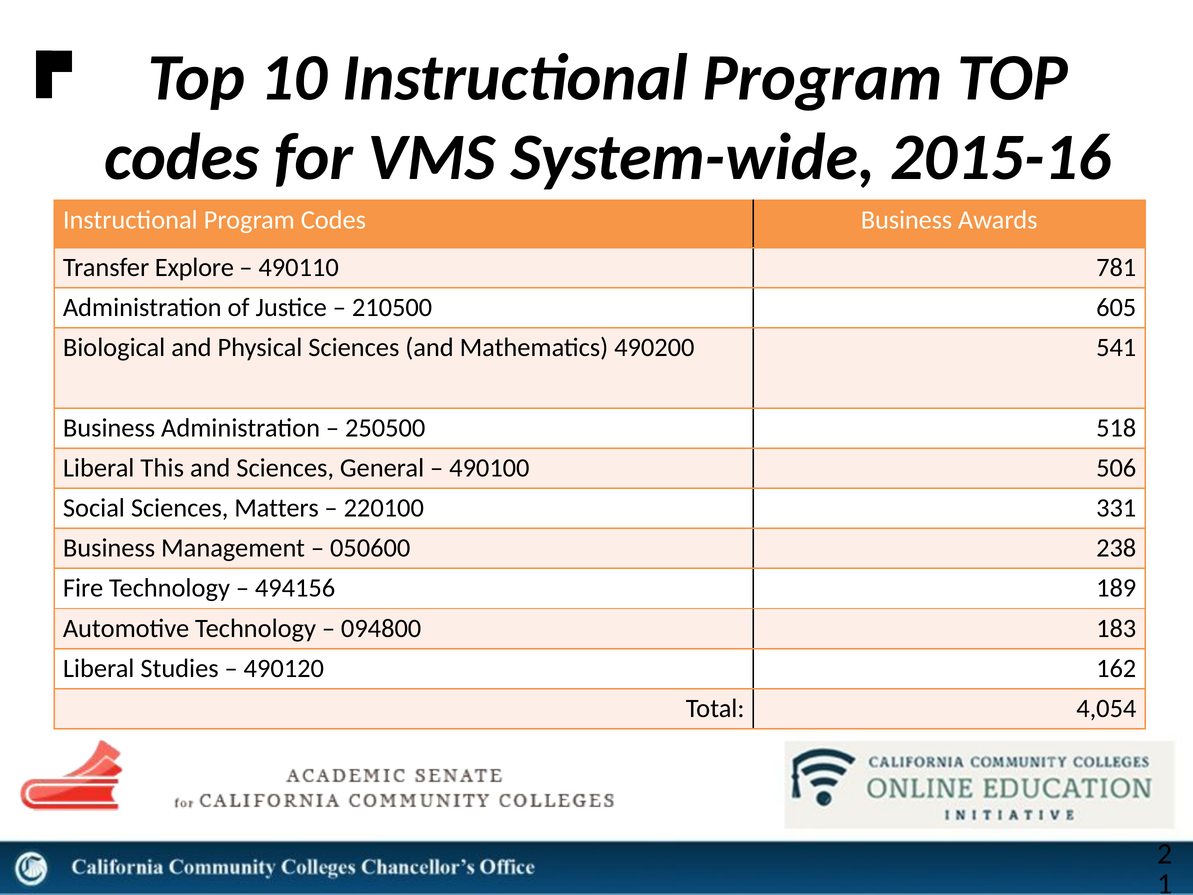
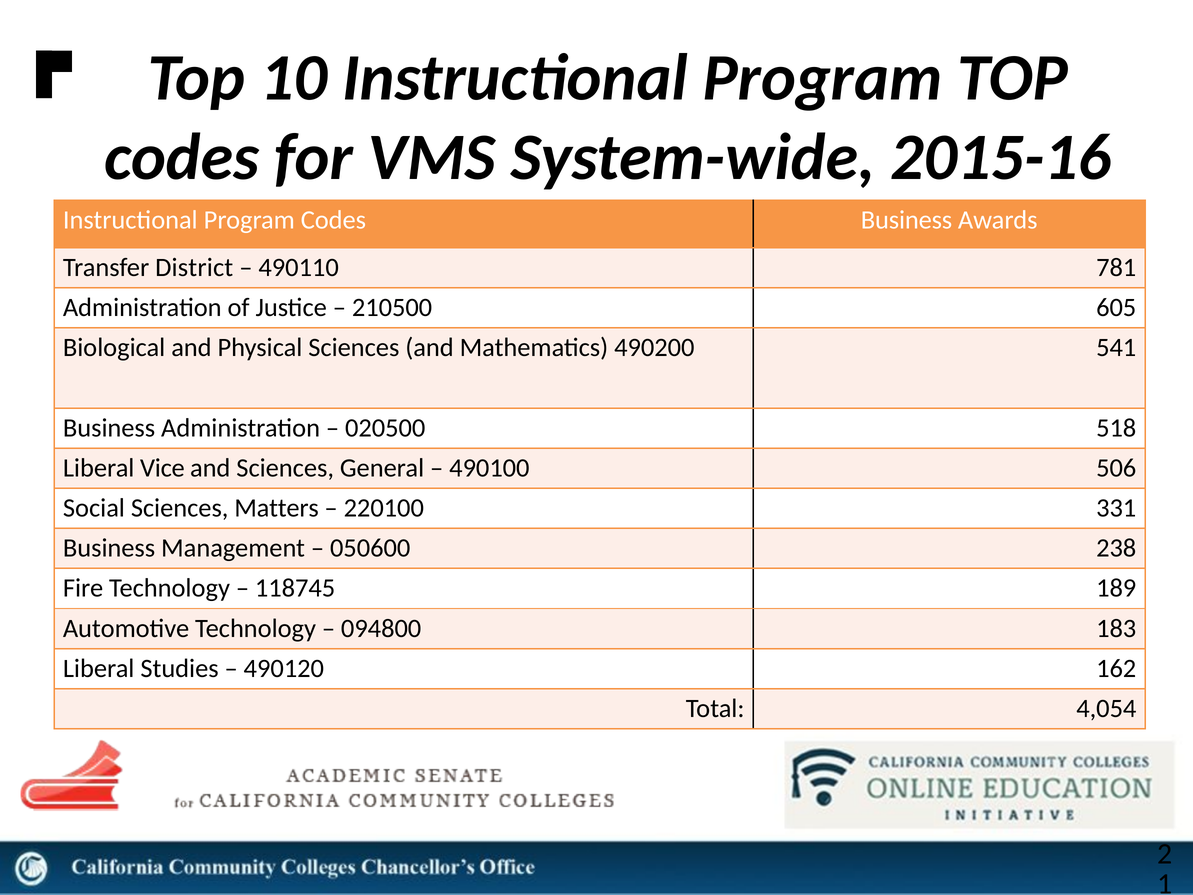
Explore: Explore -> District
250500: 250500 -> 020500
This: This -> Vice
494156: 494156 -> 118745
